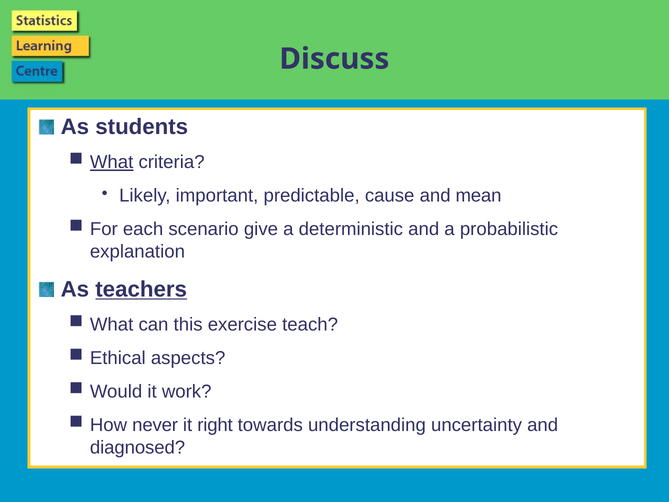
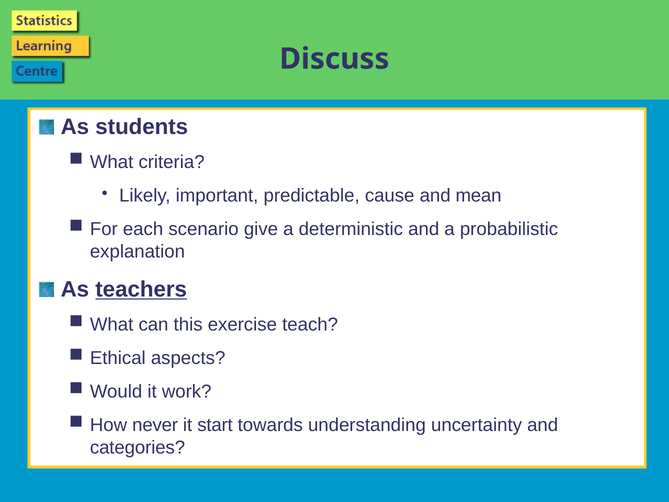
What at (112, 162) underline: present -> none
right: right -> start
diagnosed: diagnosed -> categories
